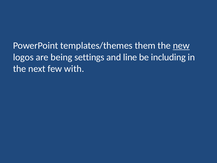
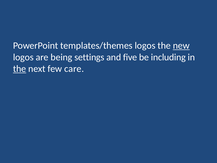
templates/themes them: them -> logos
line: line -> five
the at (20, 69) underline: none -> present
with: with -> care
